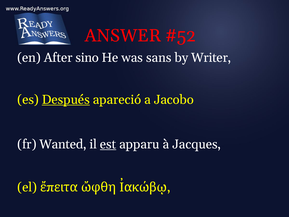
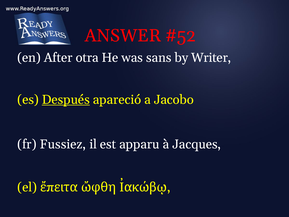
sino: sino -> otra
Wanted: Wanted -> Fussiez
est underline: present -> none
